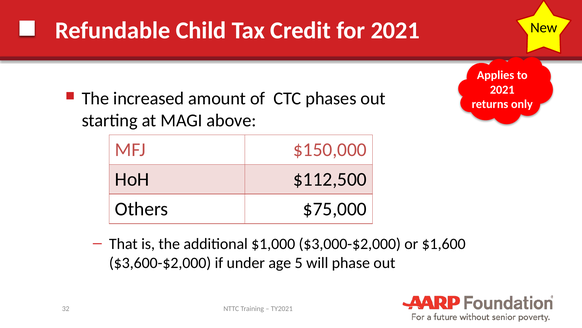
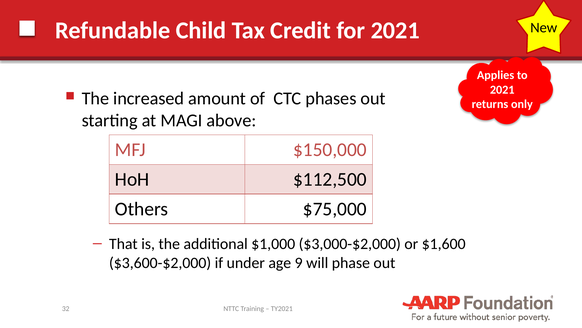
5: 5 -> 9
